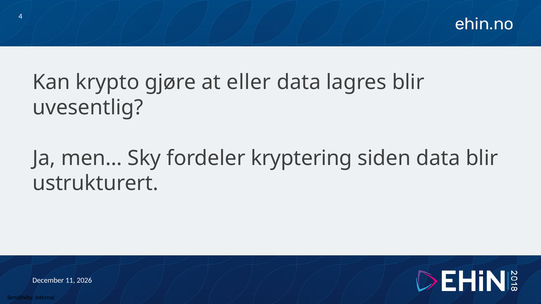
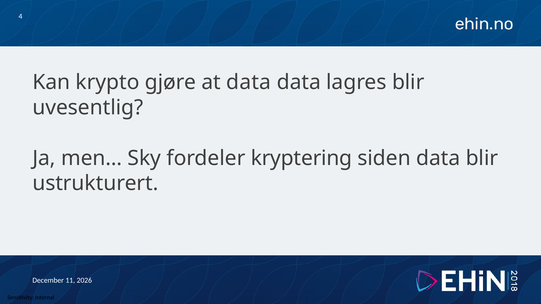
at eller: eller -> data
